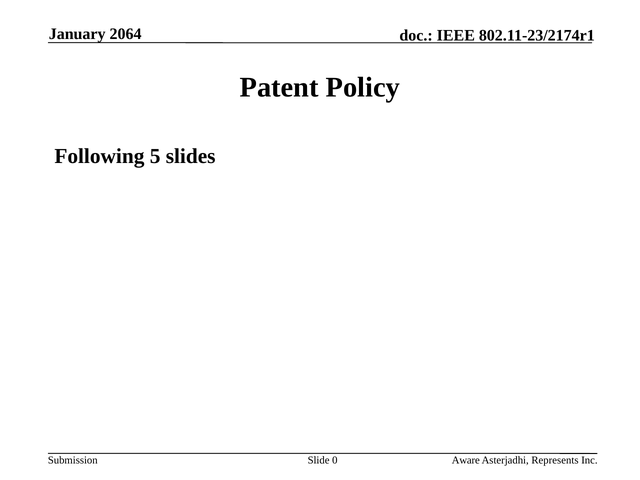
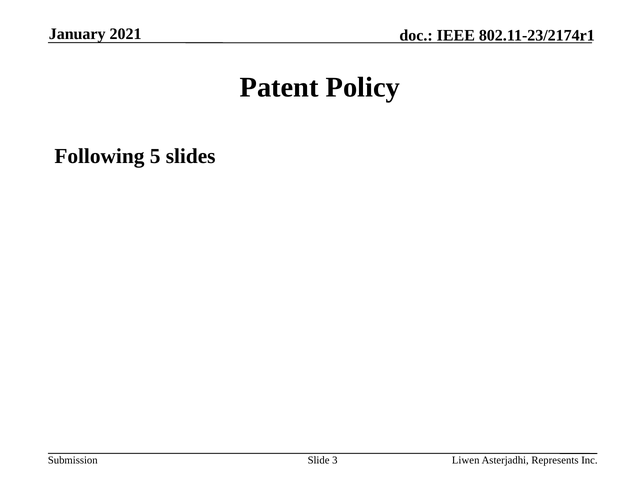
2064: 2064 -> 2021
0: 0 -> 3
Aware: Aware -> Liwen
